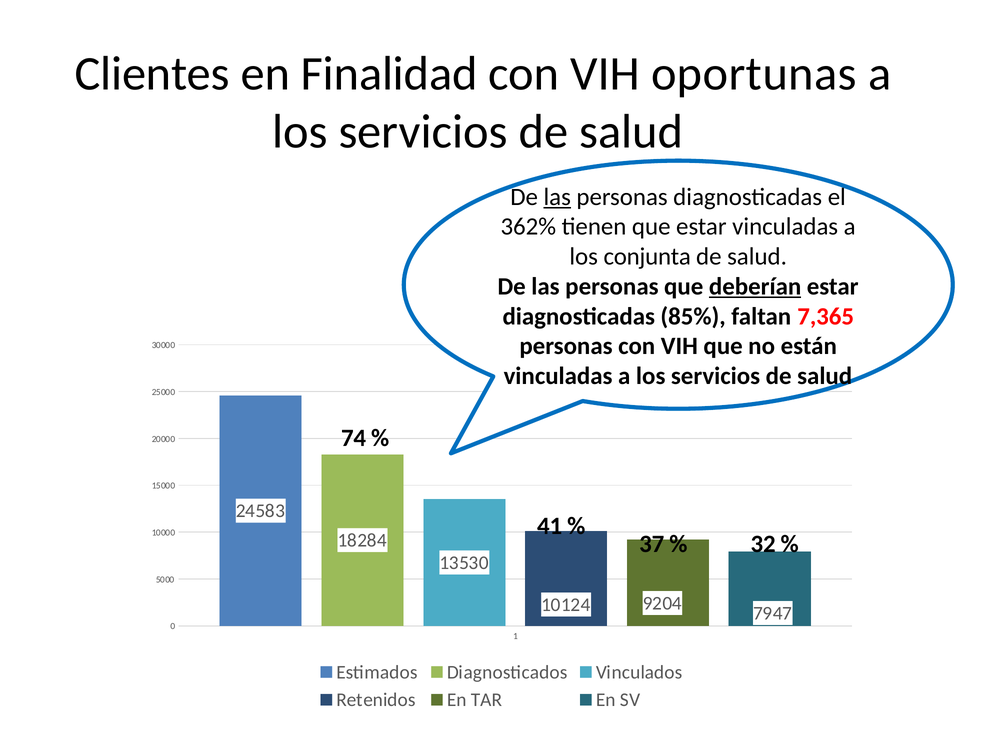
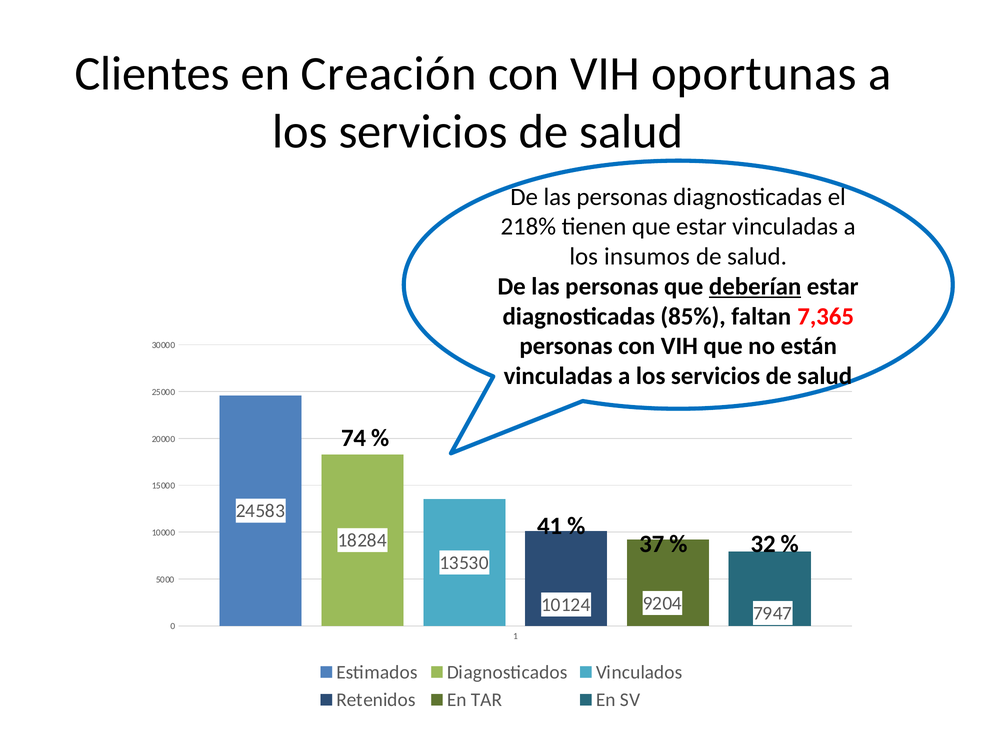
Finalidad: Finalidad -> Creación
las at (557, 197) underline: present -> none
362%: 362% -> 218%
conjunta: conjunta -> insumos
